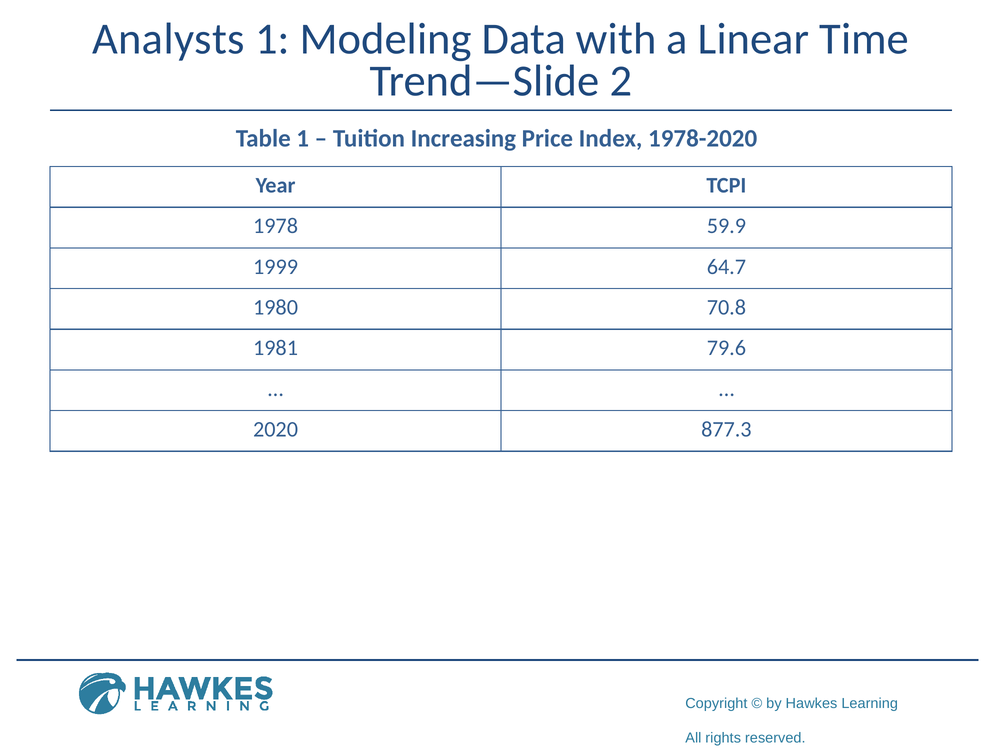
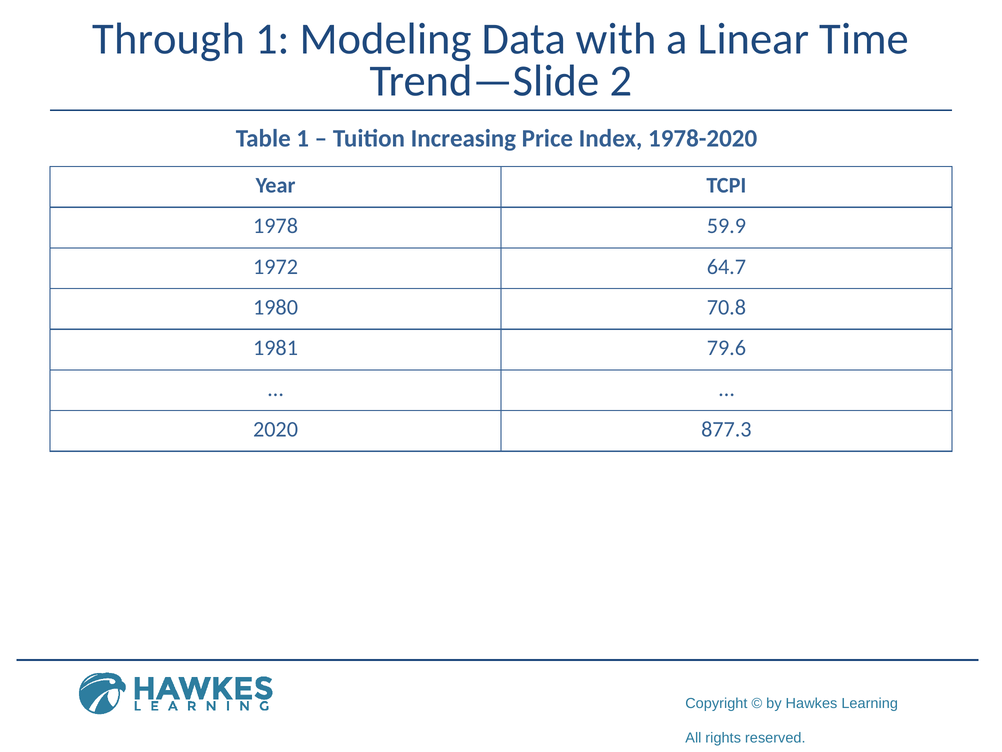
Analysts: Analysts -> Through
1999: 1999 -> 1972
